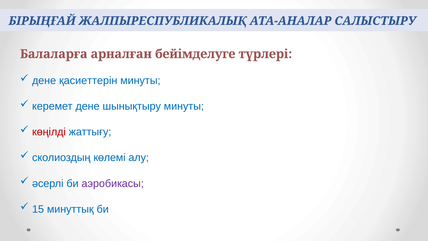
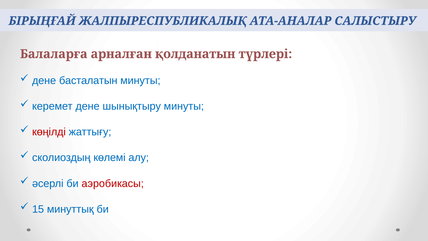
бейімделуге: бейімделуге -> қолданатын
қасиеттерін: қасиеттерін -> басталатын
аэробикасы colour: purple -> red
